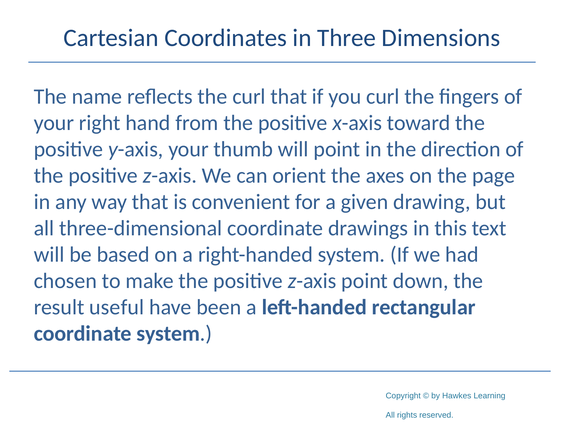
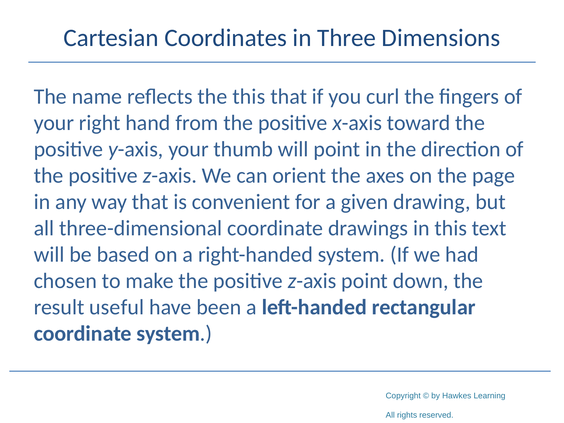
the curl: curl -> this
